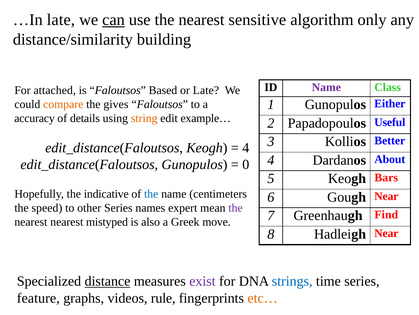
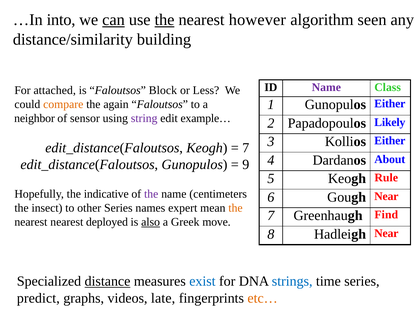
…In late: late -> into
the at (165, 20) underline: none -> present
sensitive: sensitive -> however
only: only -> seen
Based: Based -> Block
or Late: Late -> Less
gives: gives -> again
accuracy: accuracy -> neighbor
details: details -> sensor
string colour: orange -> purple
Useful: Useful -> Likely
Kollios Better: Better -> Either
4 at (246, 147): 4 -> 7
0: 0 -> 9
Bars: Bars -> Rule
the at (151, 193) colour: blue -> purple
speed: speed -> insect
the at (235, 207) colour: purple -> orange
mistyped: mistyped -> deployed
also underline: none -> present
exist colour: purple -> blue
feature: feature -> predict
rule: rule -> late
